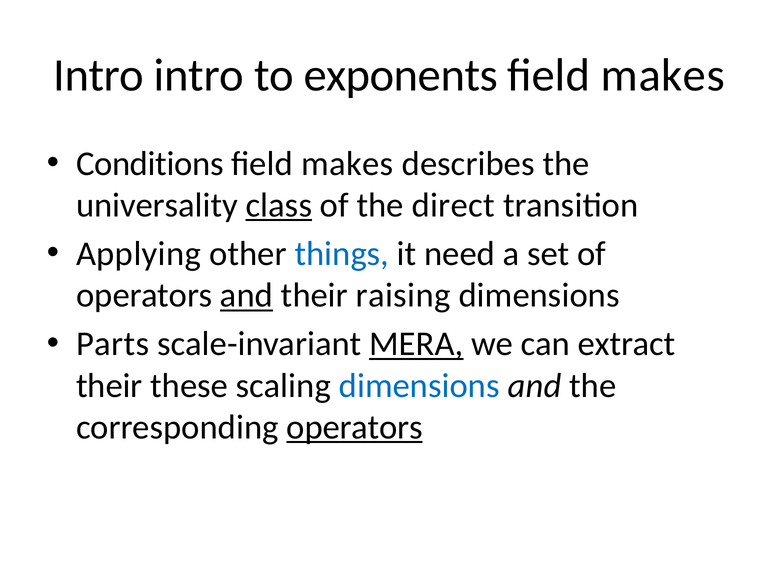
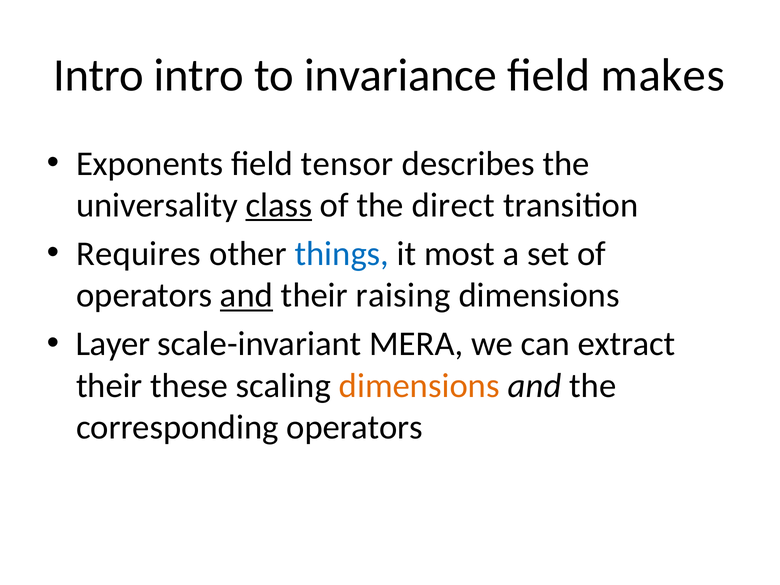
exponents: exponents -> invariance
Conditions: Conditions -> Exponents
makes at (347, 164): makes -> tensor
Applying: Applying -> Requires
need: need -> most
Parts: Parts -> Layer
MERA underline: present -> none
dimensions at (419, 386) colour: blue -> orange
operators at (355, 427) underline: present -> none
